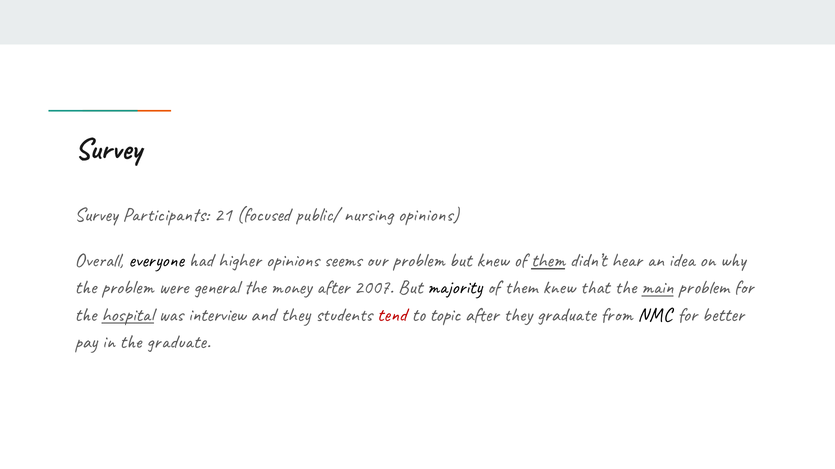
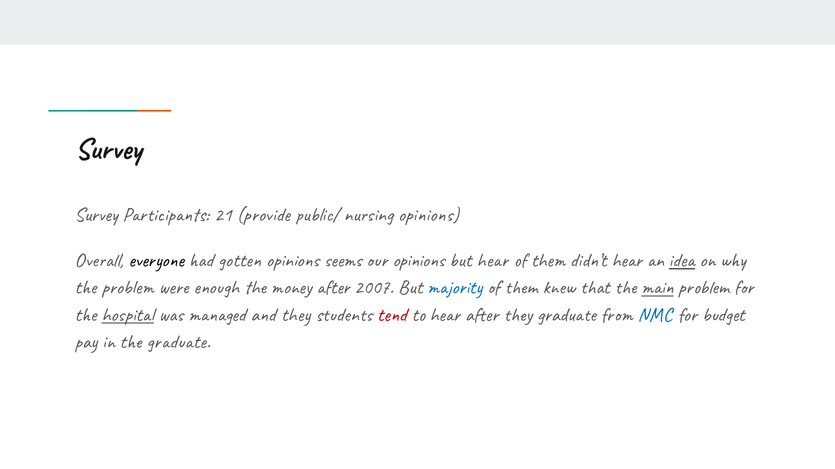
focused: focused -> provide
higher: higher -> gotten
our problem: problem -> opinions
but knew: knew -> hear
them at (548, 261) underline: present -> none
idea underline: none -> present
general: general -> enough
majority colour: black -> blue
interview: interview -> managed
to topic: topic -> hear
NMC colour: black -> blue
better: better -> budget
